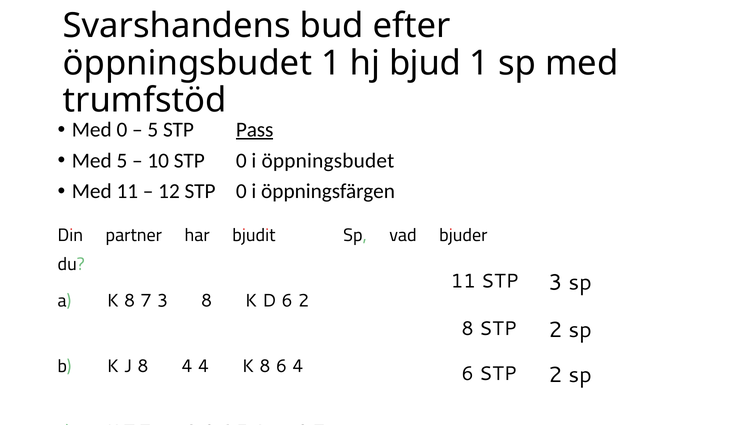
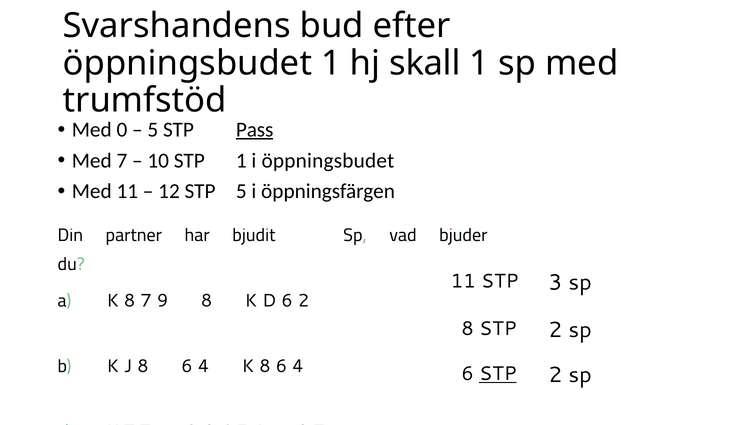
bjud: bjud -> skall
Med 5: 5 -> 7
10 STP 0: 0 -> 1
12 STP 0: 0 -> 5
7 3: 3 -> 9
4 at (187, 367): 4 -> 6
STP at (498, 374) underline: none -> present
